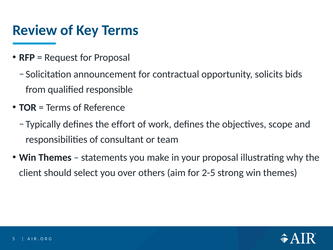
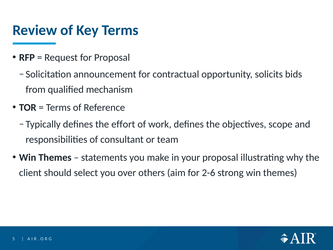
responsible: responsible -> mechanism
2-5: 2-5 -> 2-6
